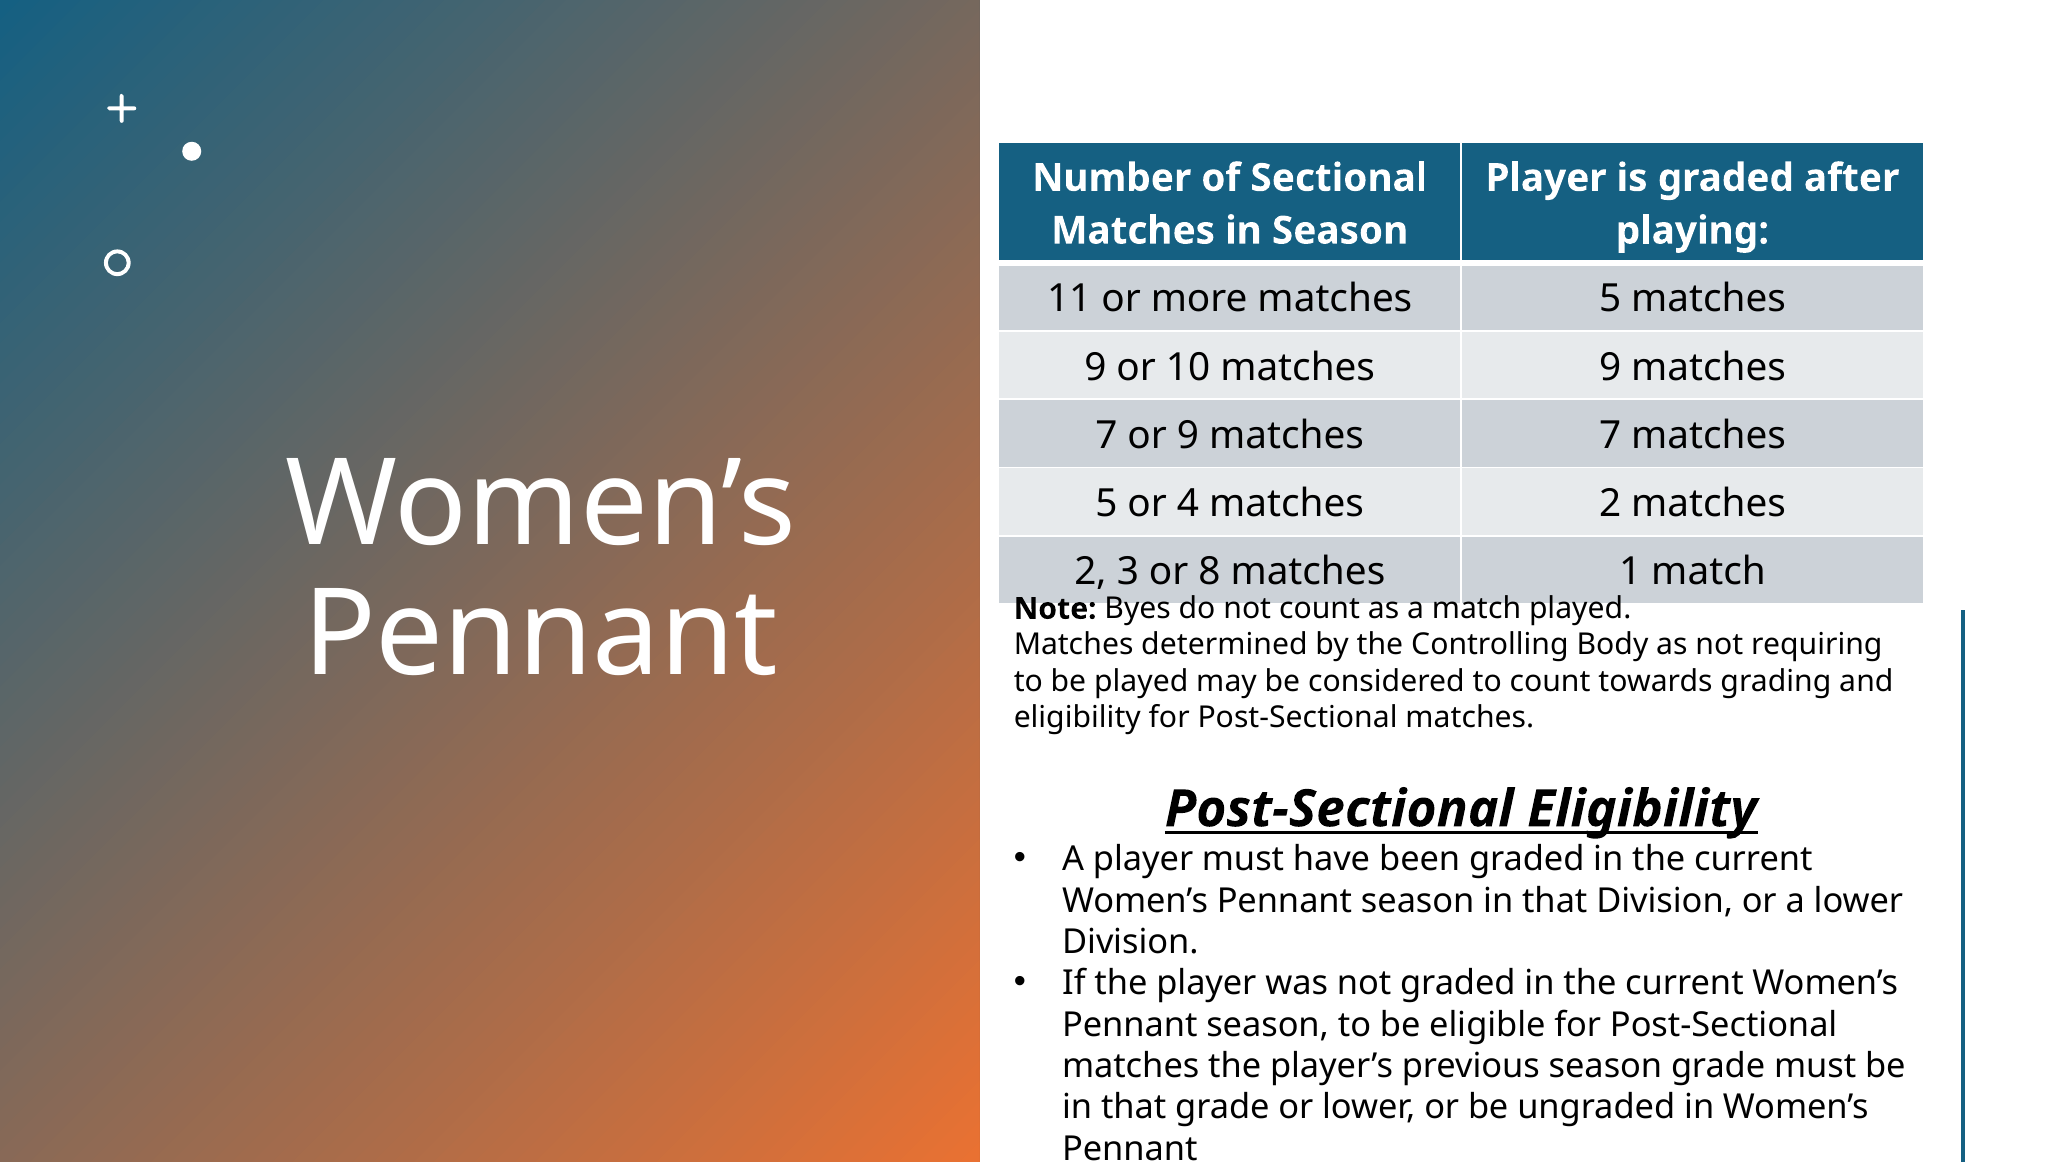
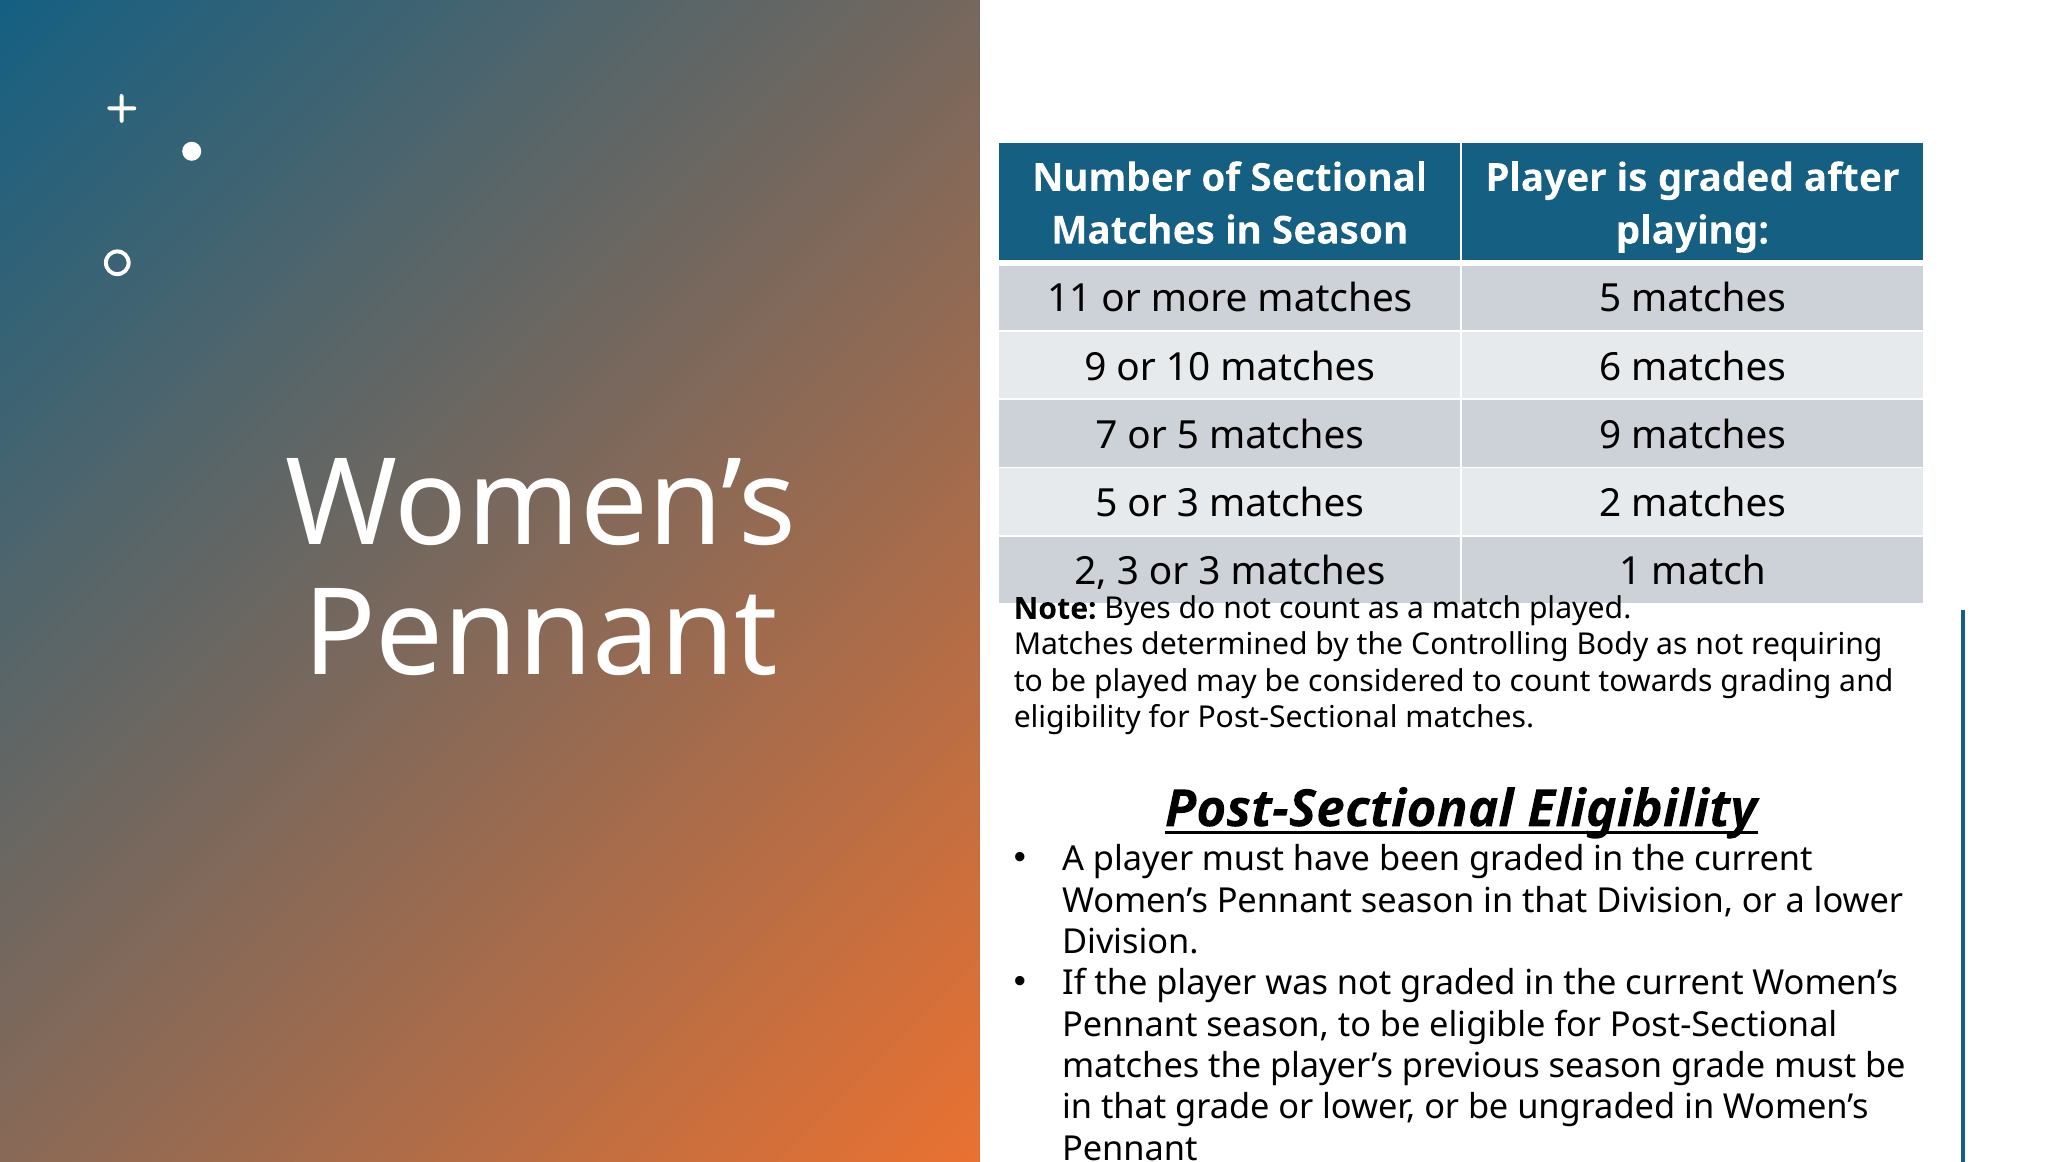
10 matches 9: 9 -> 6
or 9: 9 -> 5
7 at (1610, 436): 7 -> 9
5 or 4: 4 -> 3
3 or 8: 8 -> 3
